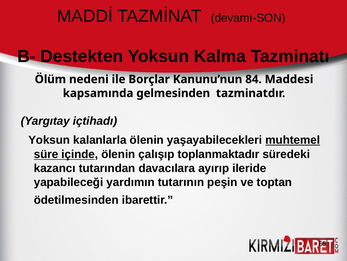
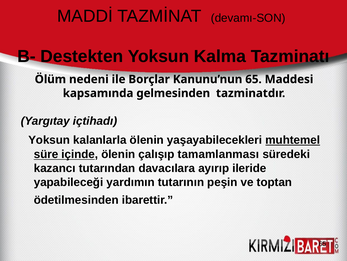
Kanunu’nun 84: 84 -> 65
toplanmaktadır: toplanmaktadır -> tamamlanması
